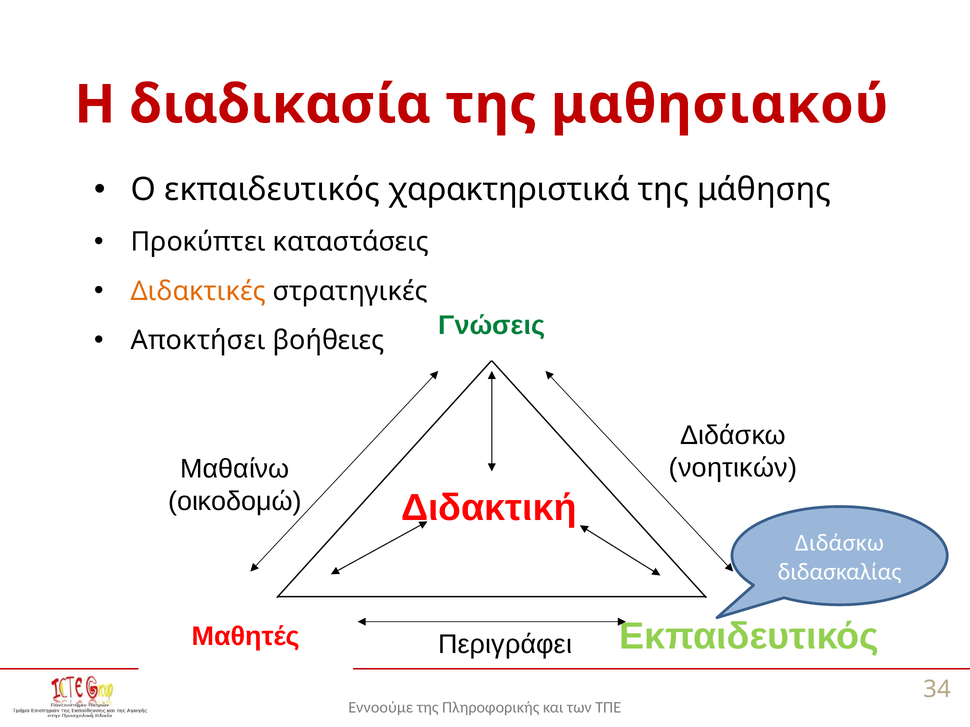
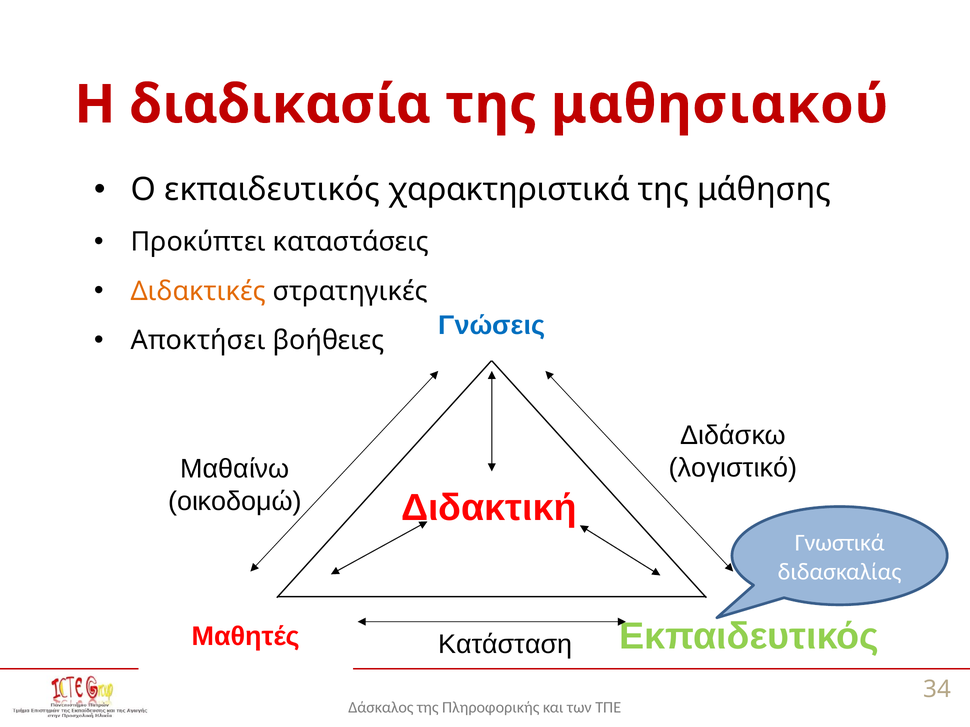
Γνώσεις colour: green -> blue
νοητικών: νοητικών -> λογιστικό
Διδάσκω at (839, 543): Διδάσκω -> Γνωστικά
Περιγράφει: Περιγράφει -> Κατάσταση
Εννοούμε: Εννοούμε -> Δάσκαλος
